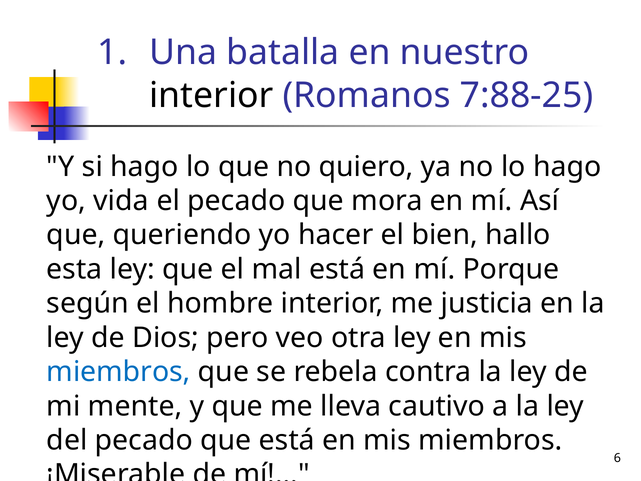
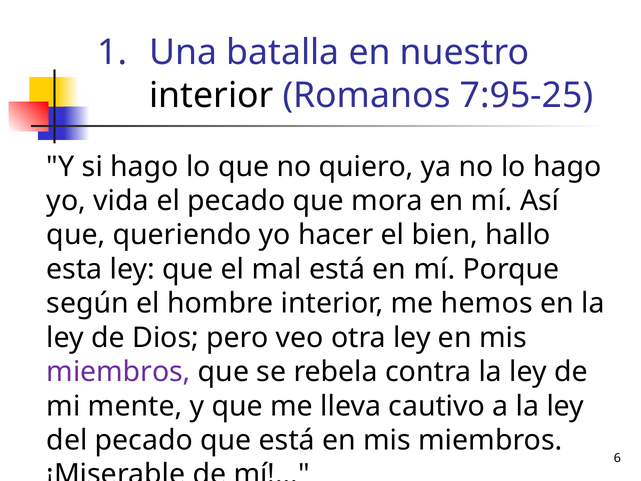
7:88-25: 7:88-25 -> 7:95-25
justicia: justicia -> hemos
miembros at (119, 372) colour: blue -> purple
